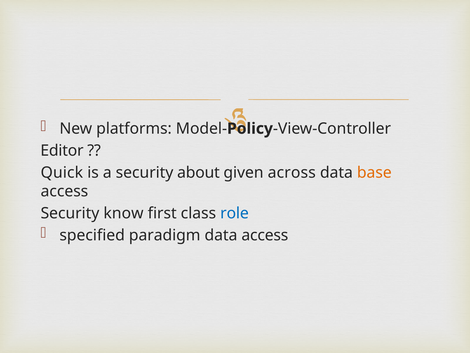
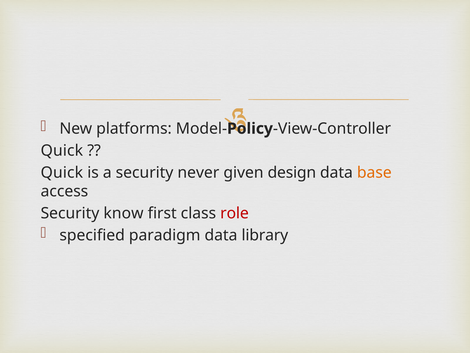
Editor at (62, 150): Editor -> Quick
about: about -> never
across: across -> design
role colour: blue -> red
data access: access -> library
